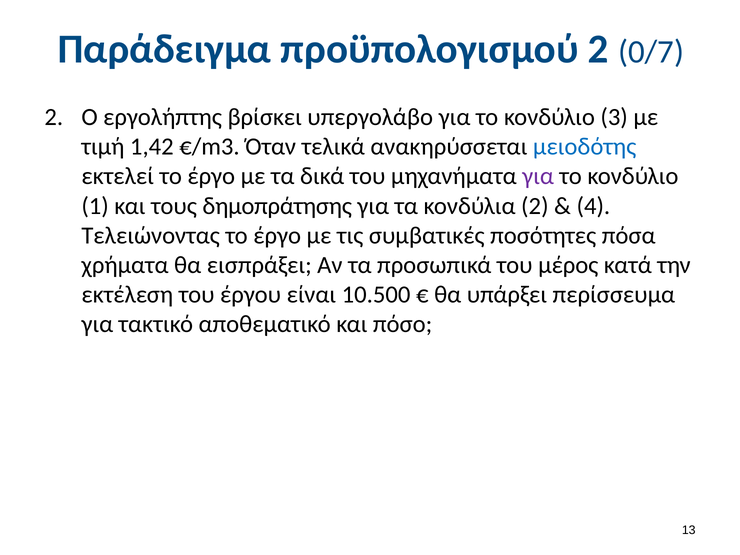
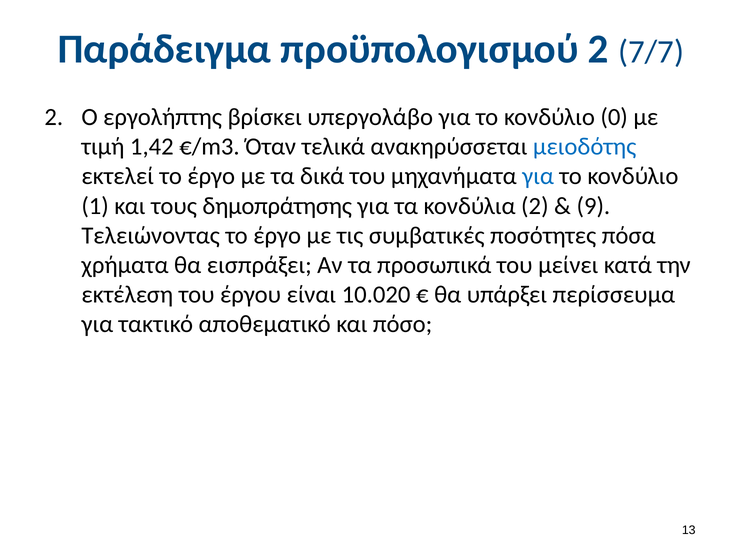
0/7: 0/7 -> 7/7
3: 3 -> 0
για at (538, 176) colour: purple -> blue
4: 4 -> 9
μέρος: μέρος -> μείνει
10.500: 10.500 -> 10.020
